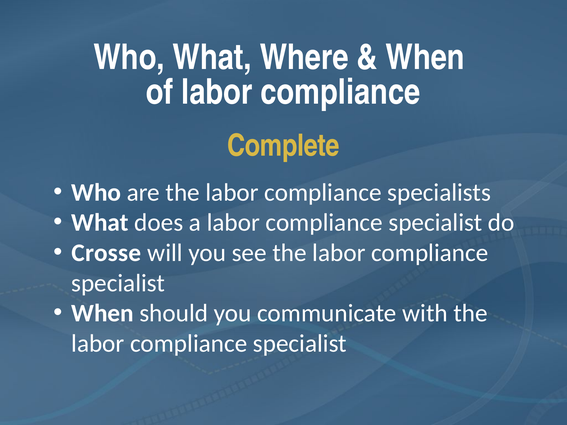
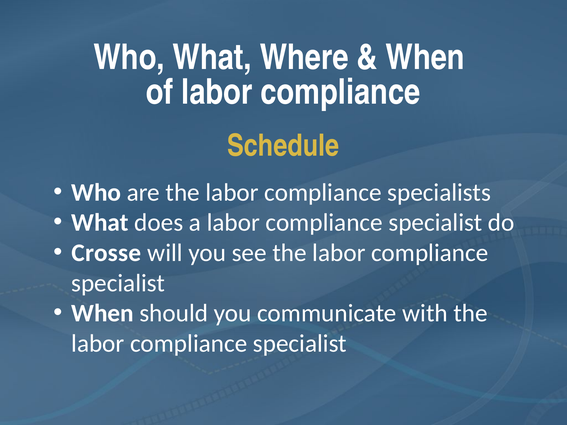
Complete: Complete -> Schedule
